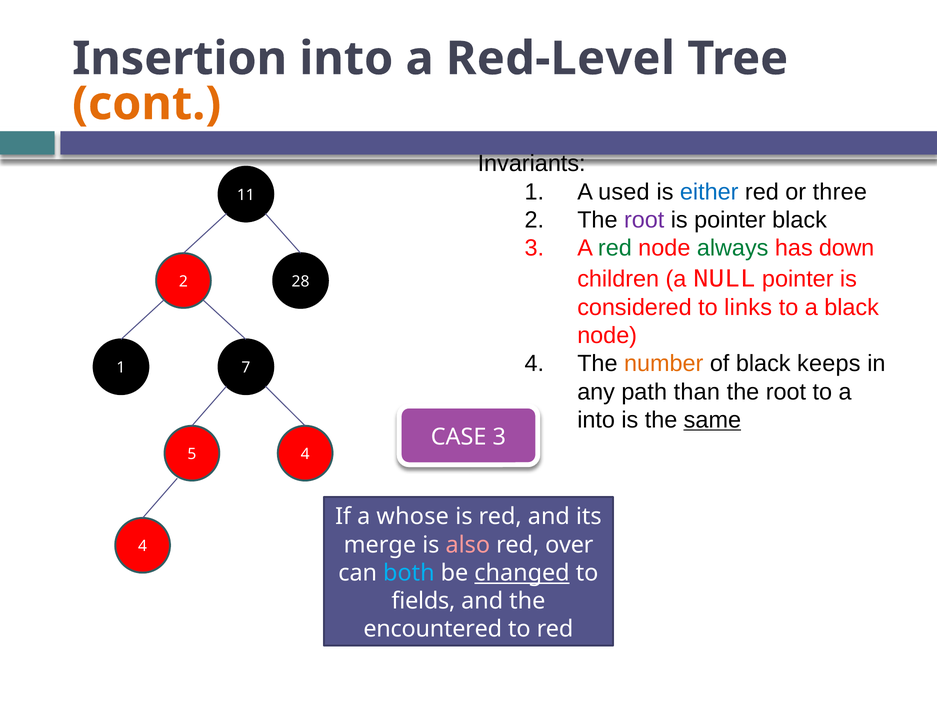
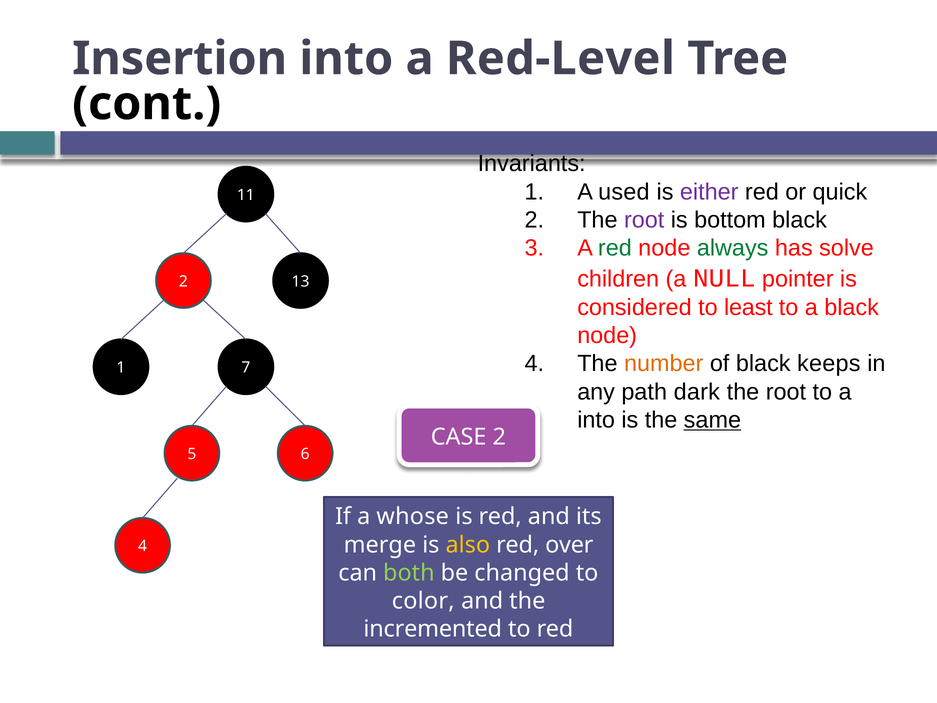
cont colour: orange -> black
either colour: blue -> purple
three: three -> quick
is pointer: pointer -> bottom
down: down -> solve
28: 28 -> 13
links: links -> least
than: than -> dark
CASE 3: 3 -> 2
5 4: 4 -> 6
also colour: pink -> yellow
both colour: light blue -> light green
changed underline: present -> none
fields: fields -> color
encountered: encountered -> incremented
